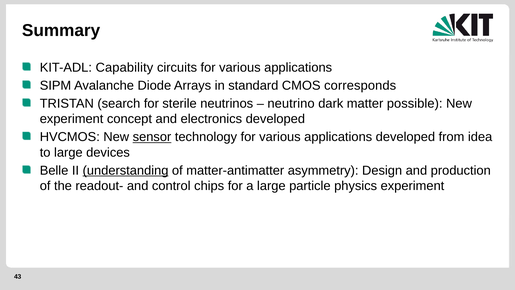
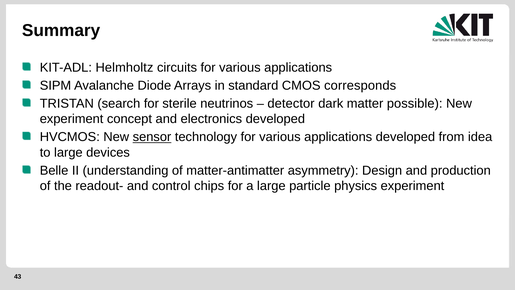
Capability: Capability -> Helmholtz
neutrino: neutrino -> detector
understanding underline: present -> none
